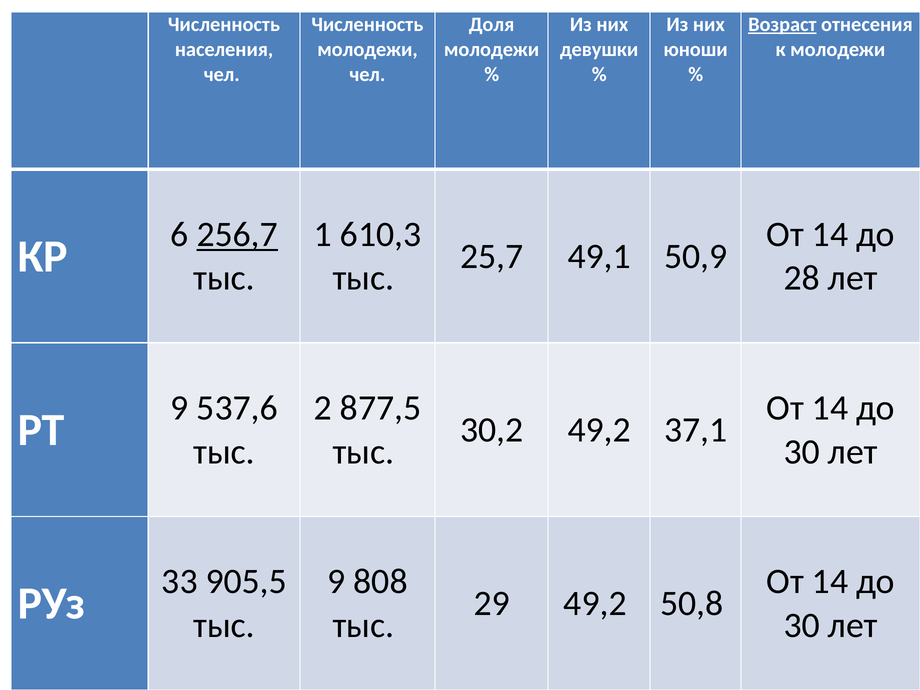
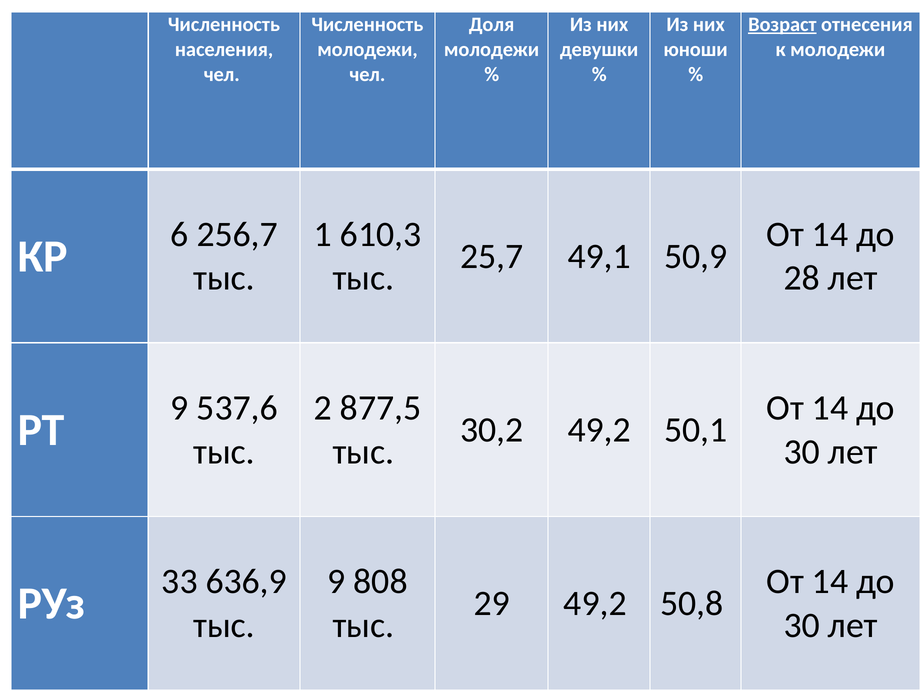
256,7 underline: present -> none
37,1: 37,1 -> 50,1
905,5: 905,5 -> 636,9
